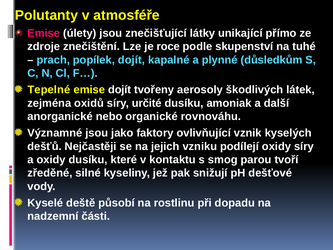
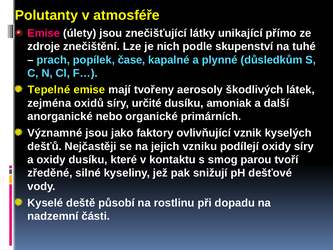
roce: roce -> nich
popílek dojít: dojít -> čase
emise dojít: dojít -> mají
rovnováhu: rovnováhu -> primárních
